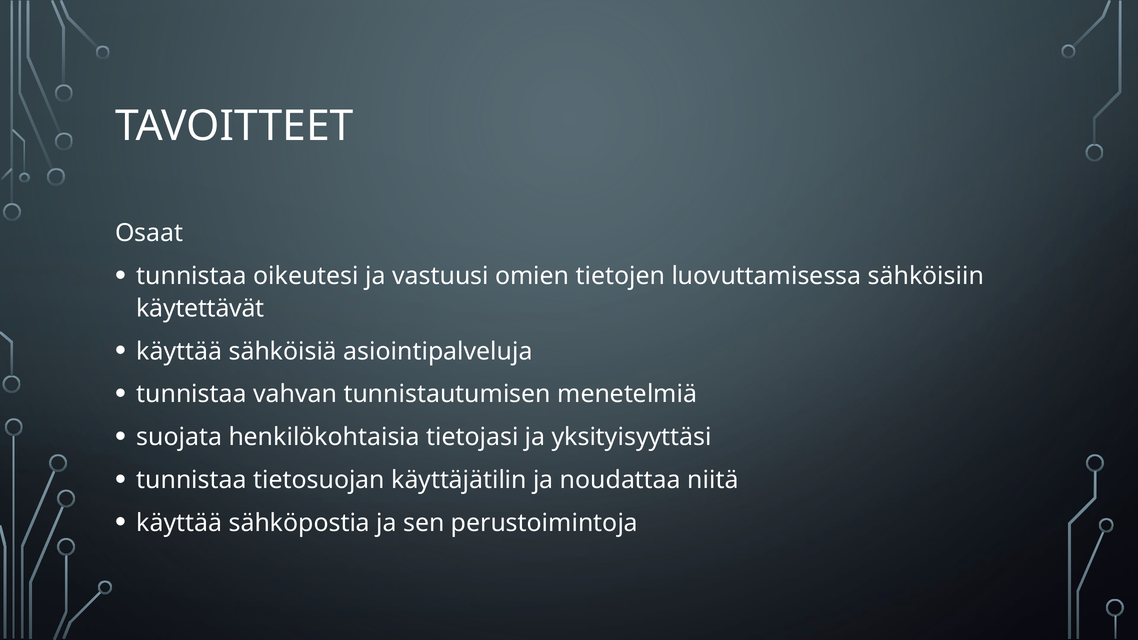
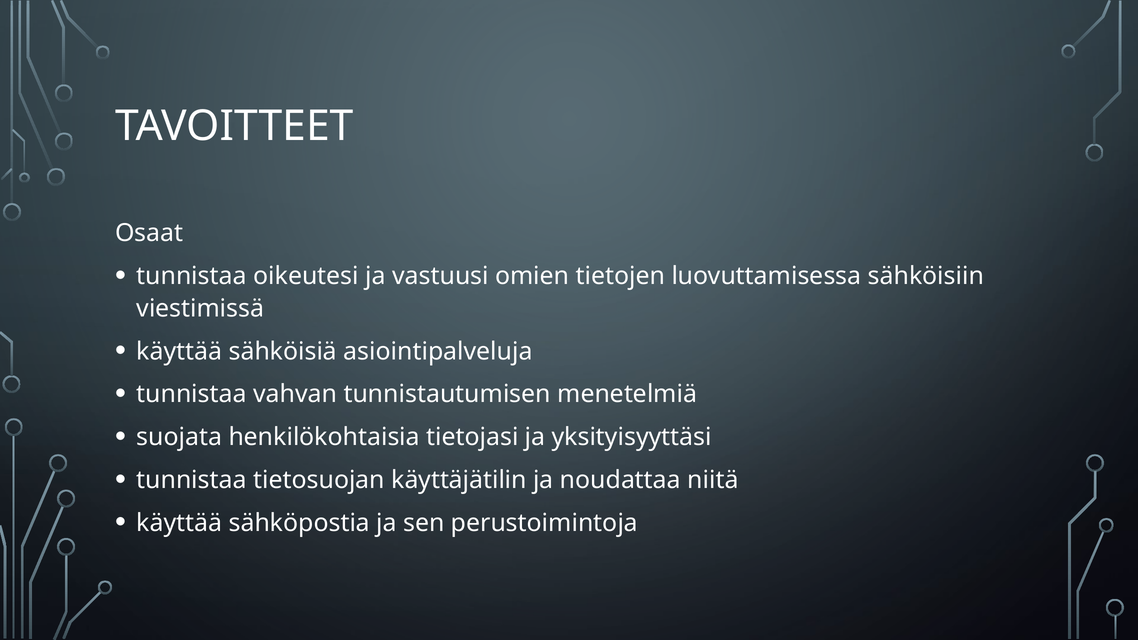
käytettävät: käytettävät -> viestimissä
